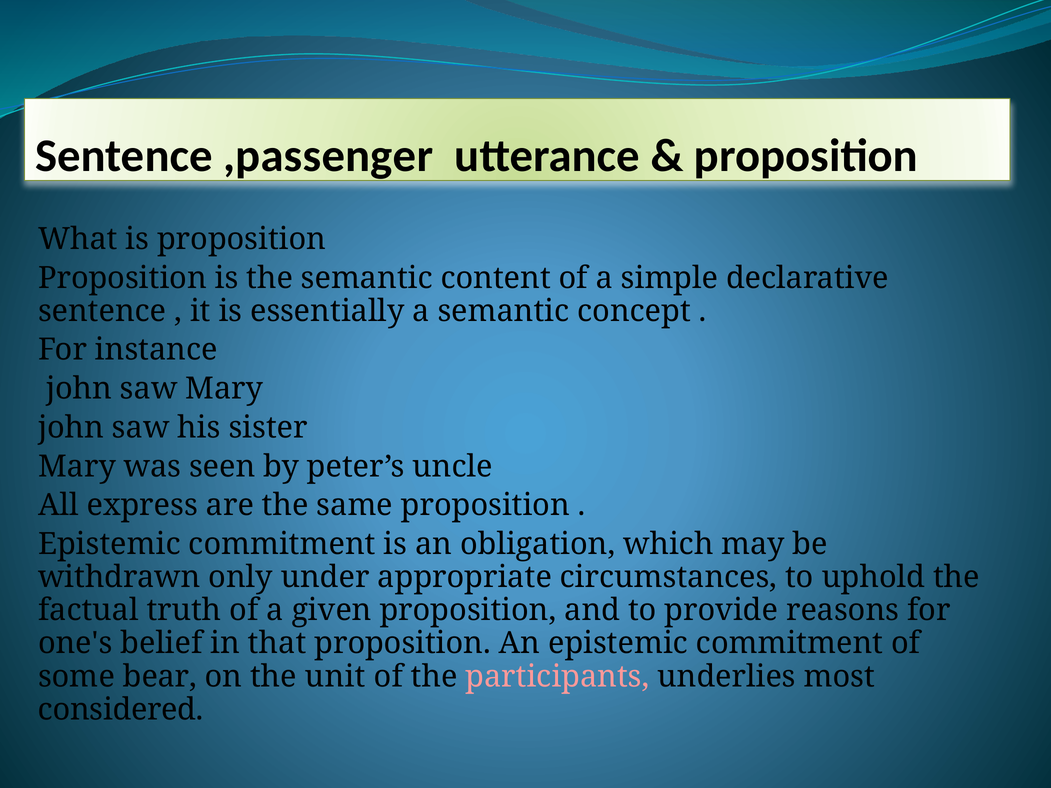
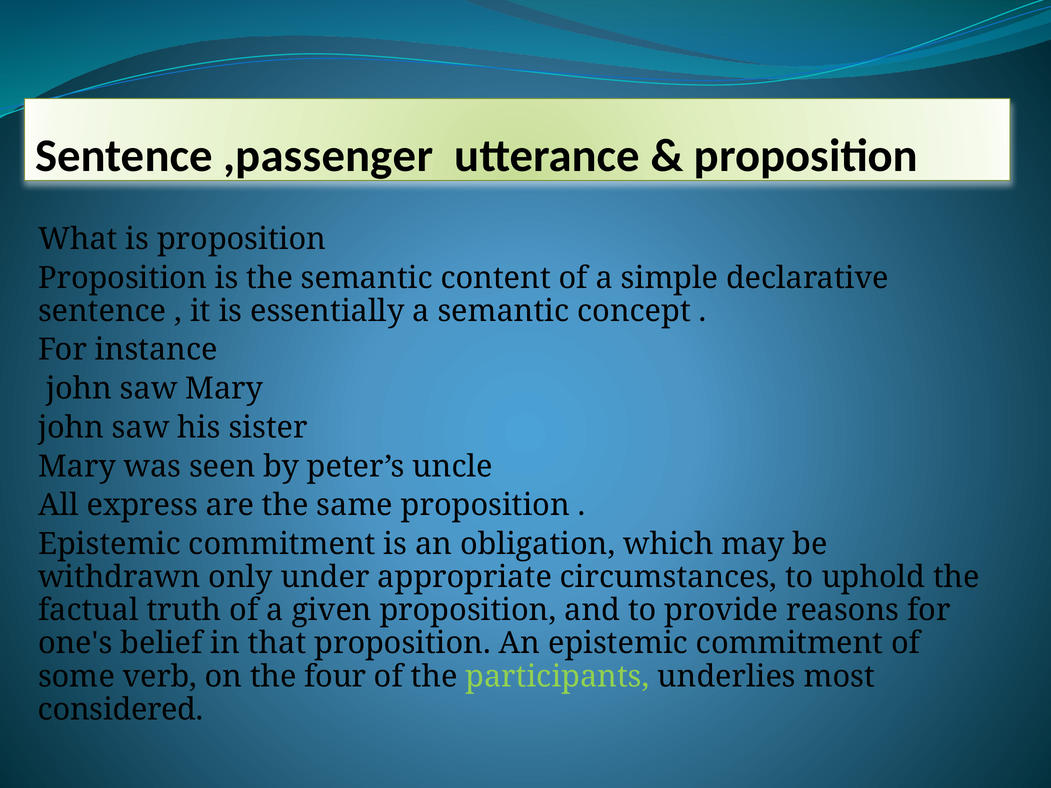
bear: bear -> verb
unit: unit -> four
participants colour: pink -> light green
